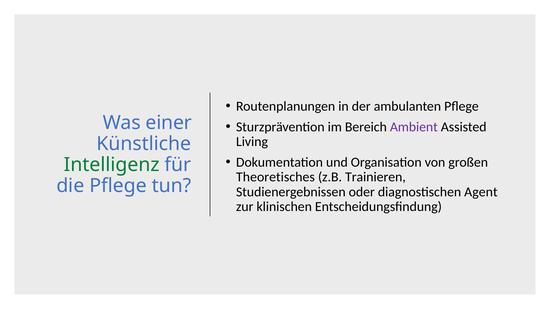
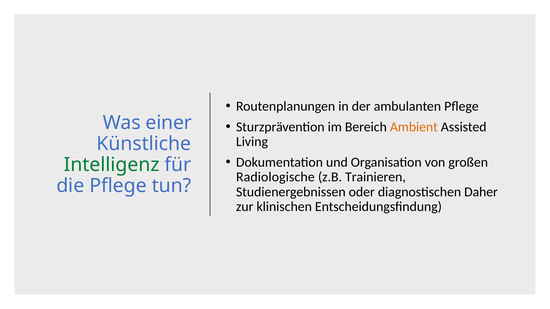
Ambient colour: purple -> orange
Theoretisches: Theoretisches -> Radiologische
Agent: Agent -> Daher
